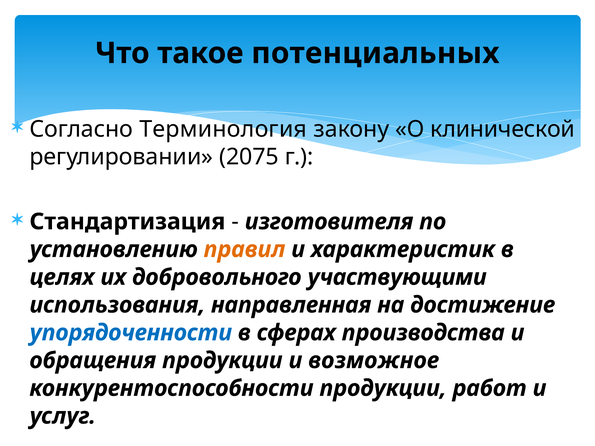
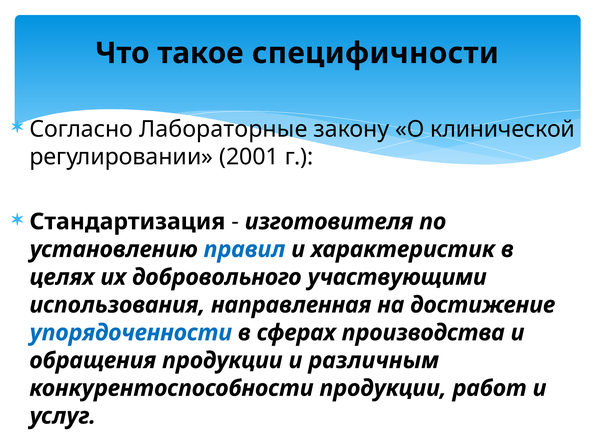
потенциальных: потенциальных -> специфичности
Терминология: Терминология -> Лабораторные
2075: 2075 -> 2001
правил colour: orange -> blue
возможное: возможное -> различным
